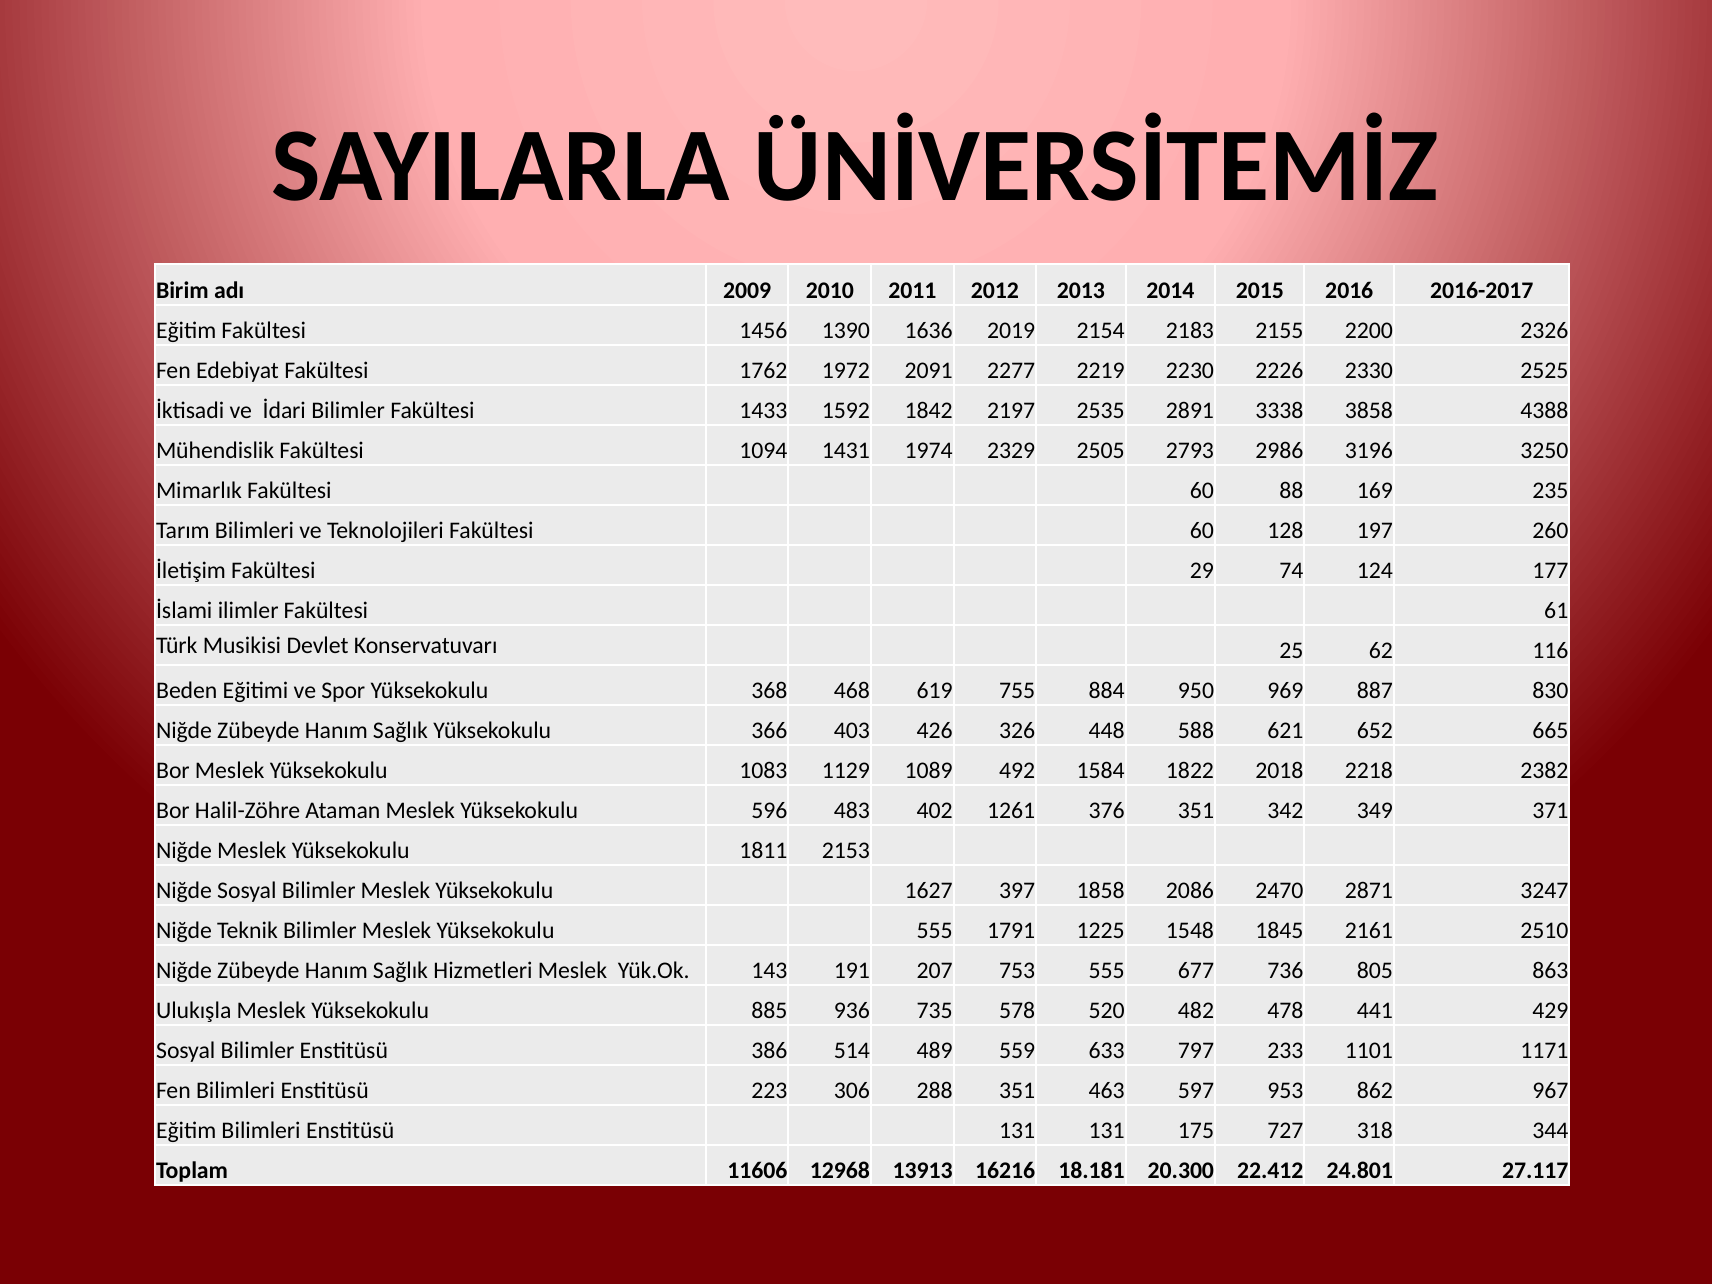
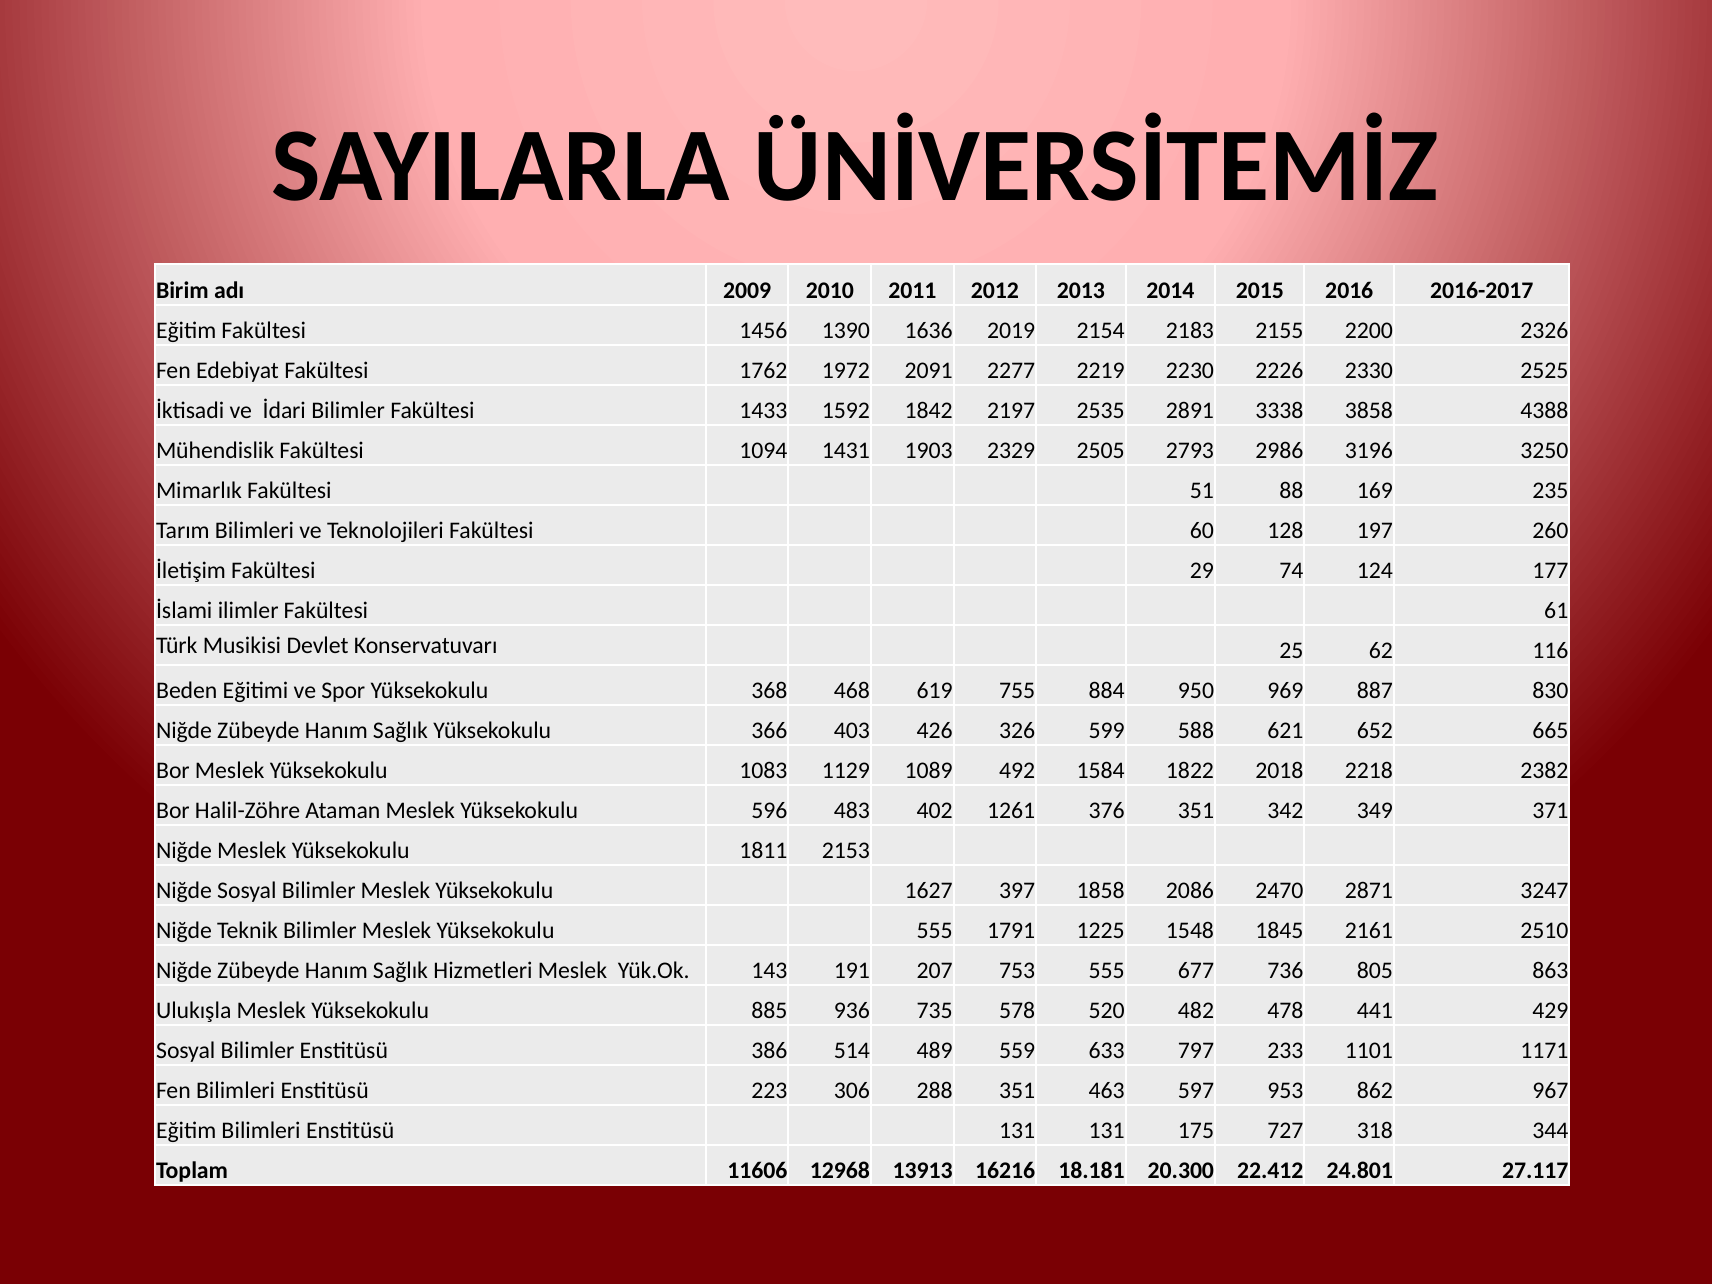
1974: 1974 -> 1903
Mimarlık Fakültesi 60: 60 -> 51
448: 448 -> 599
